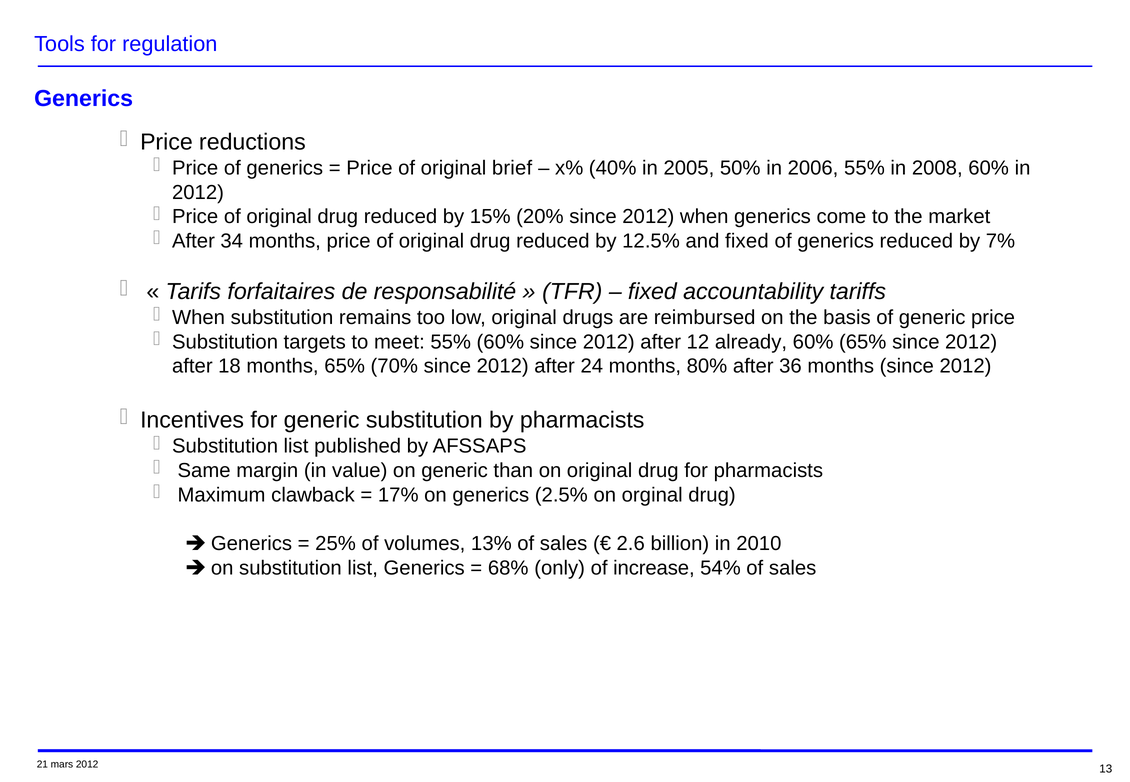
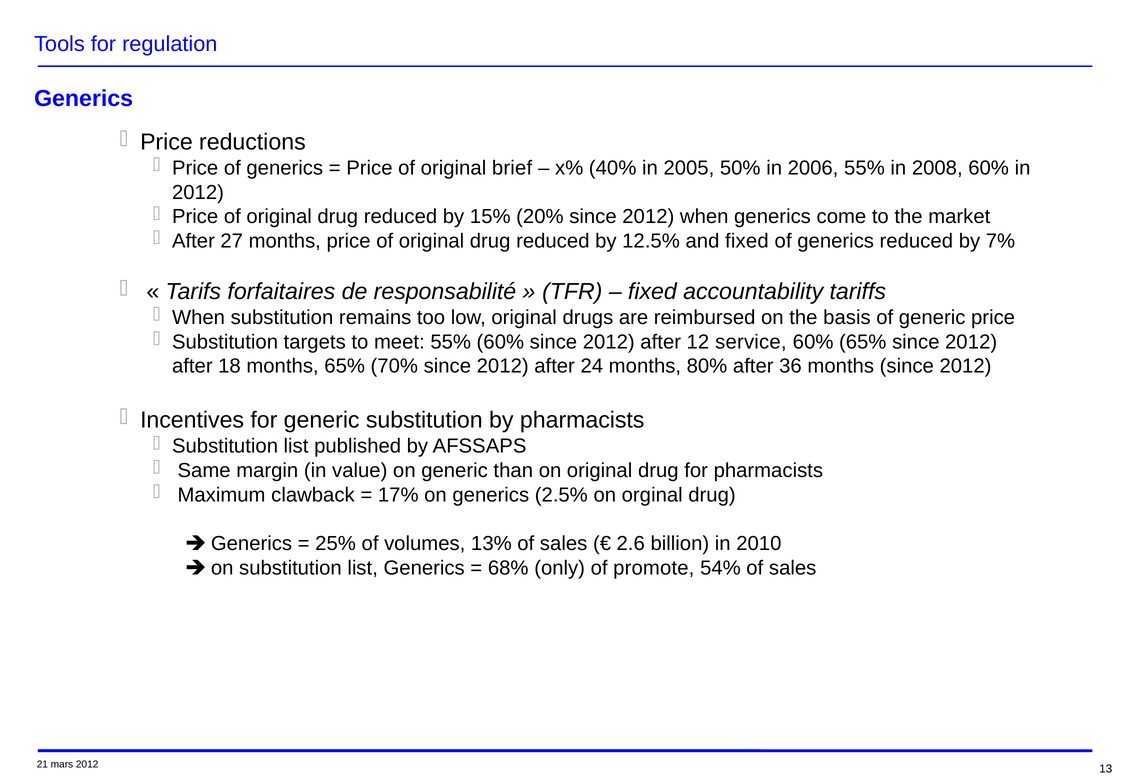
34: 34 -> 27
already: already -> service
increase: increase -> promote
